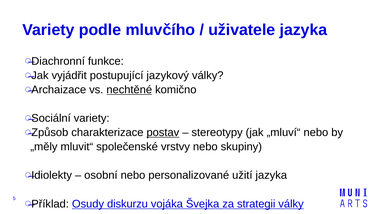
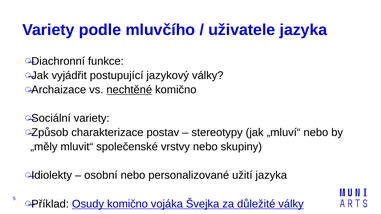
postav underline: present -> none
Osudy diskurzu: diskurzu -> komično
strategii: strategii -> důležité
